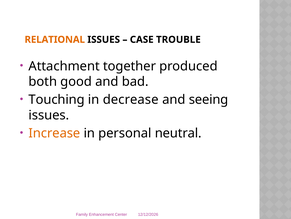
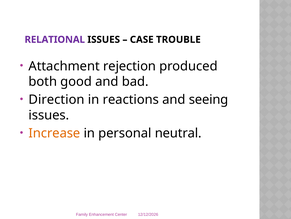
RELATIONAL colour: orange -> purple
together: together -> rejection
Touching: Touching -> Direction
decrease: decrease -> reactions
